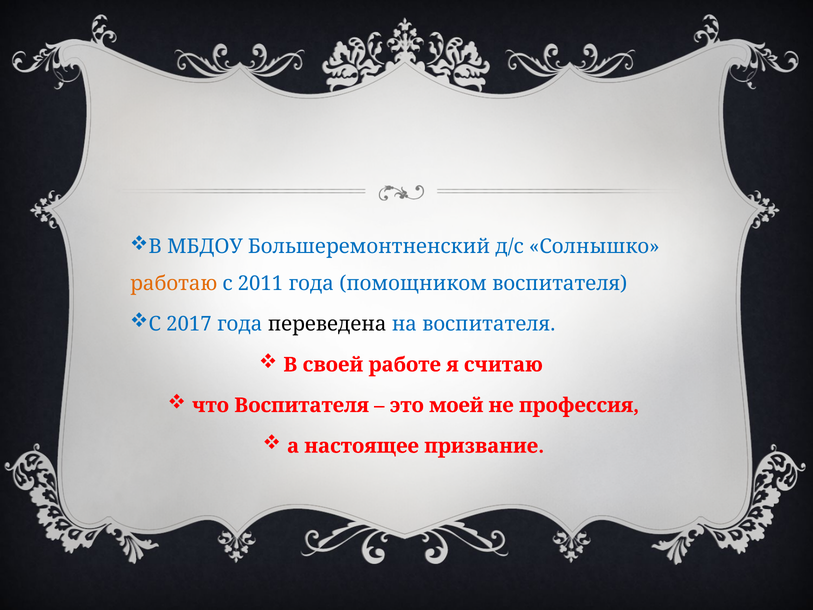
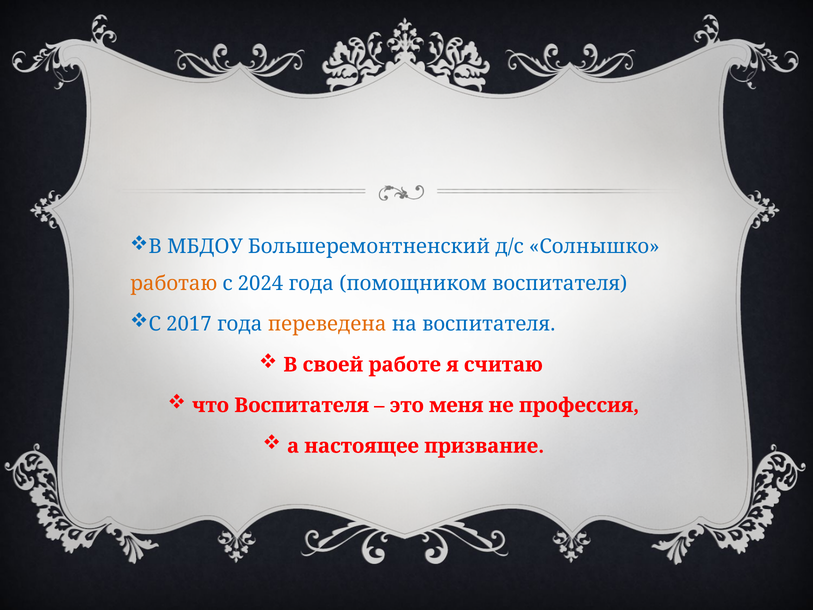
2011: 2011 -> 2024
переведена colour: black -> orange
моей: моей -> меня
